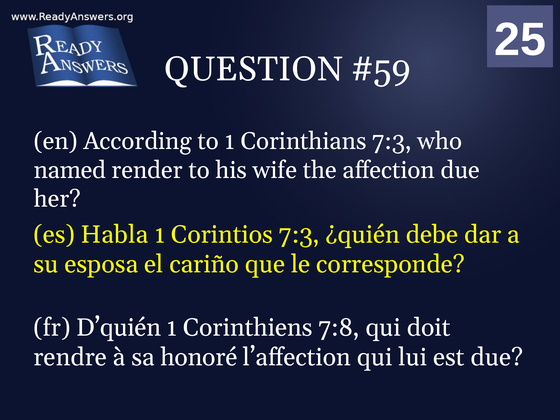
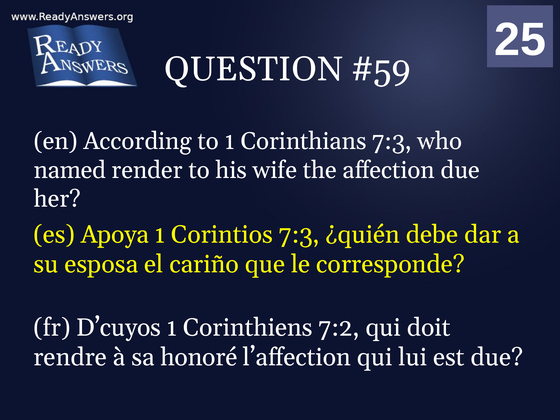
Habla: Habla -> Apoya
D’quién: D’quién -> D’cuyos
7:8: 7:8 -> 7:2
